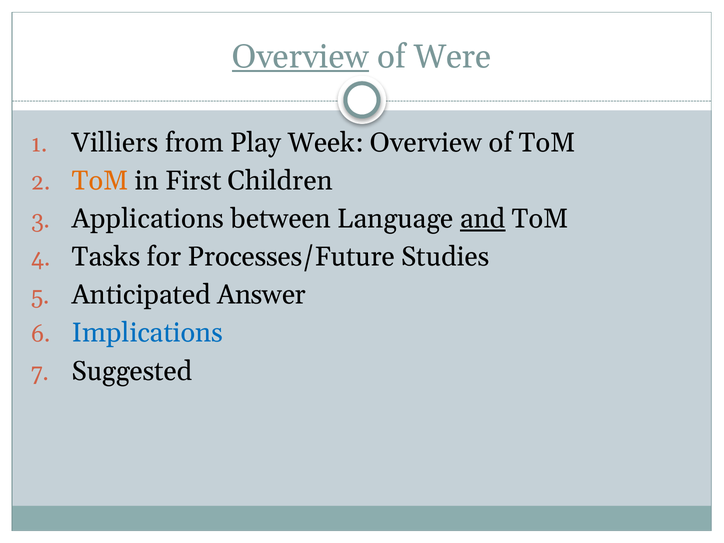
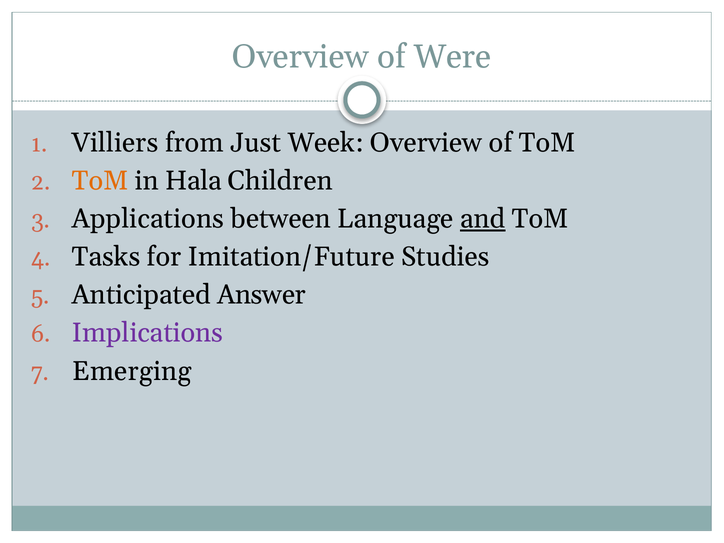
Overview at (300, 57) underline: present -> none
Play: Play -> Just
First: First -> Hala
Processes/Future: Processes/Future -> Imitation/Future
Implications colour: blue -> purple
Suggested: Suggested -> Emerging
